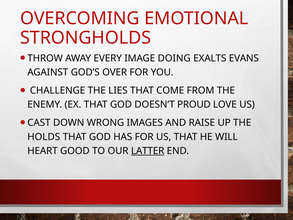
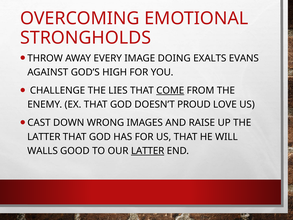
OVER: OVER -> HIGH
COME underline: none -> present
HOLDS at (44, 137): HOLDS -> LATTER
HEART: HEART -> WALLS
